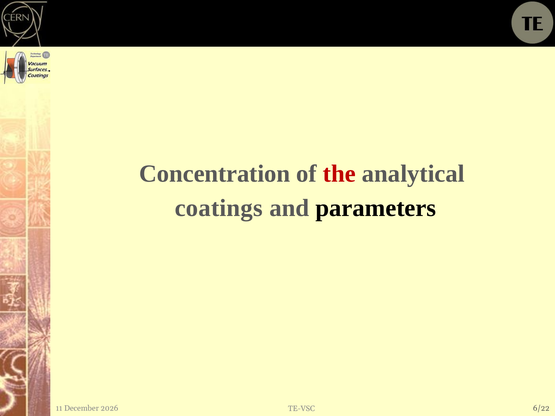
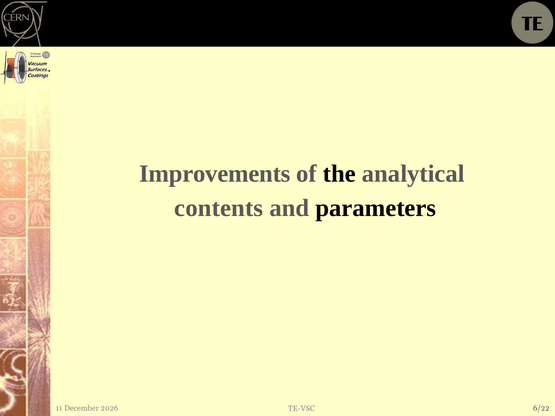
Concentration: Concentration -> Improvements
the colour: red -> black
coatings: coatings -> contents
